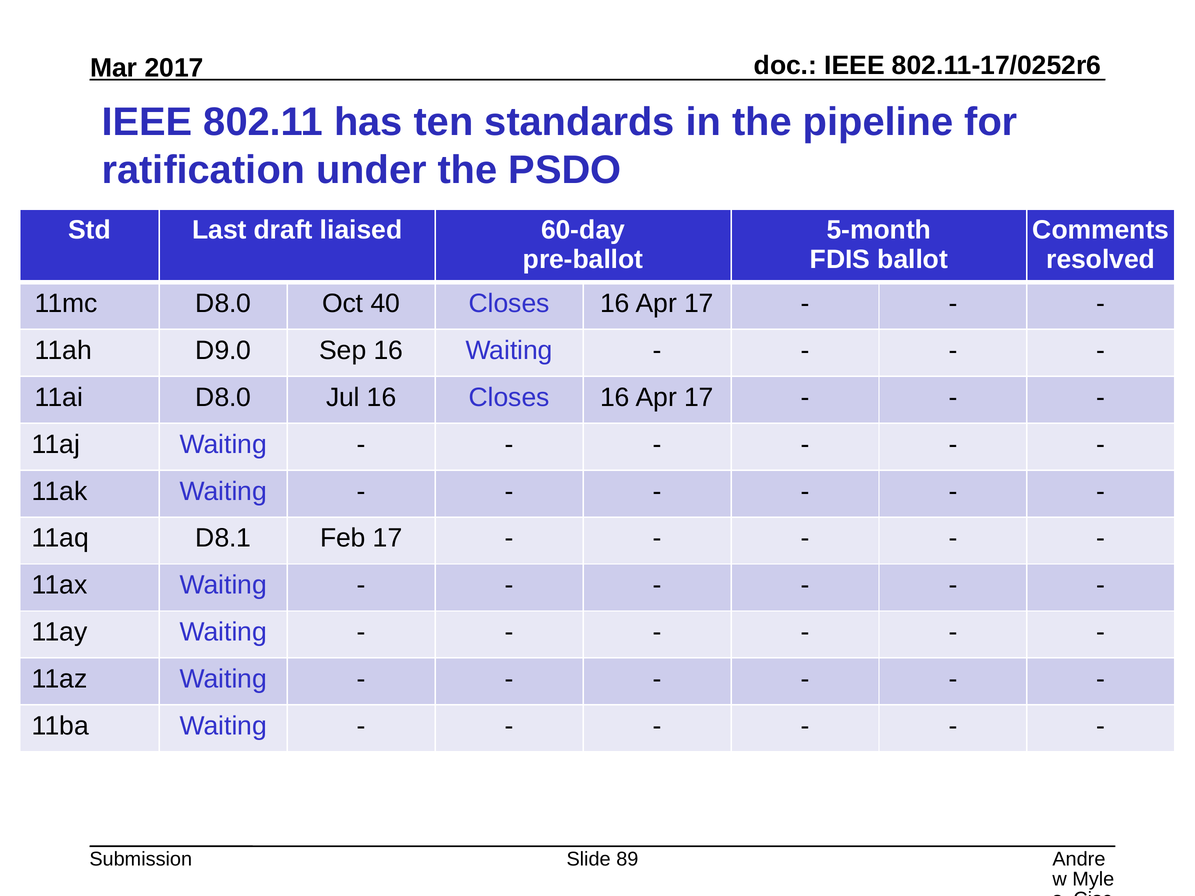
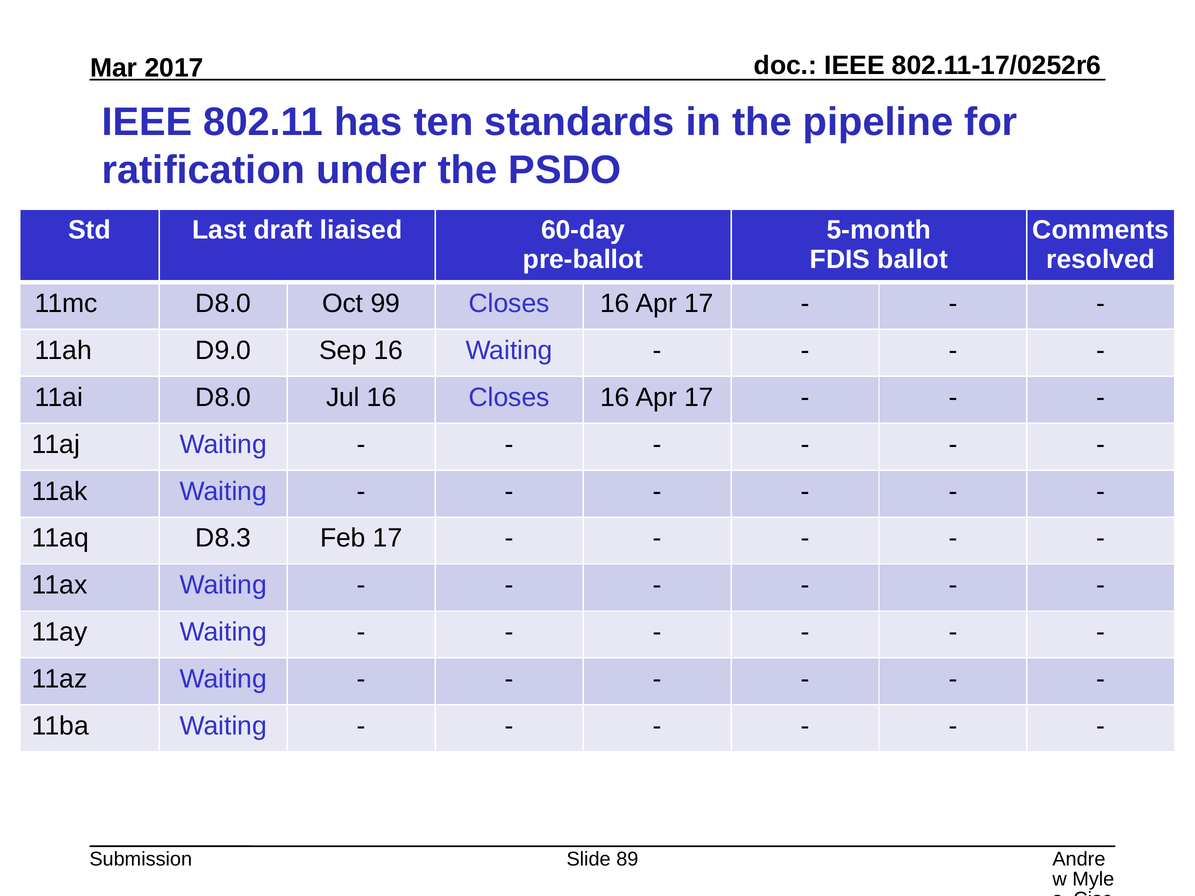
40: 40 -> 99
D8.1: D8.1 -> D8.3
